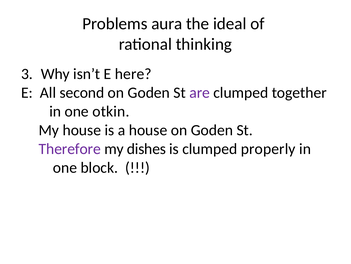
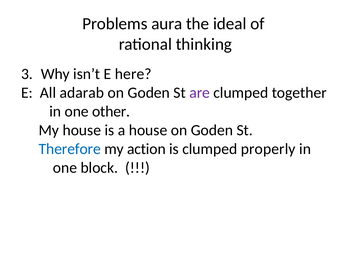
second: second -> adarab
otkin: otkin -> other
Therefore colour: purple -> blue
dishes: dishes -> action
